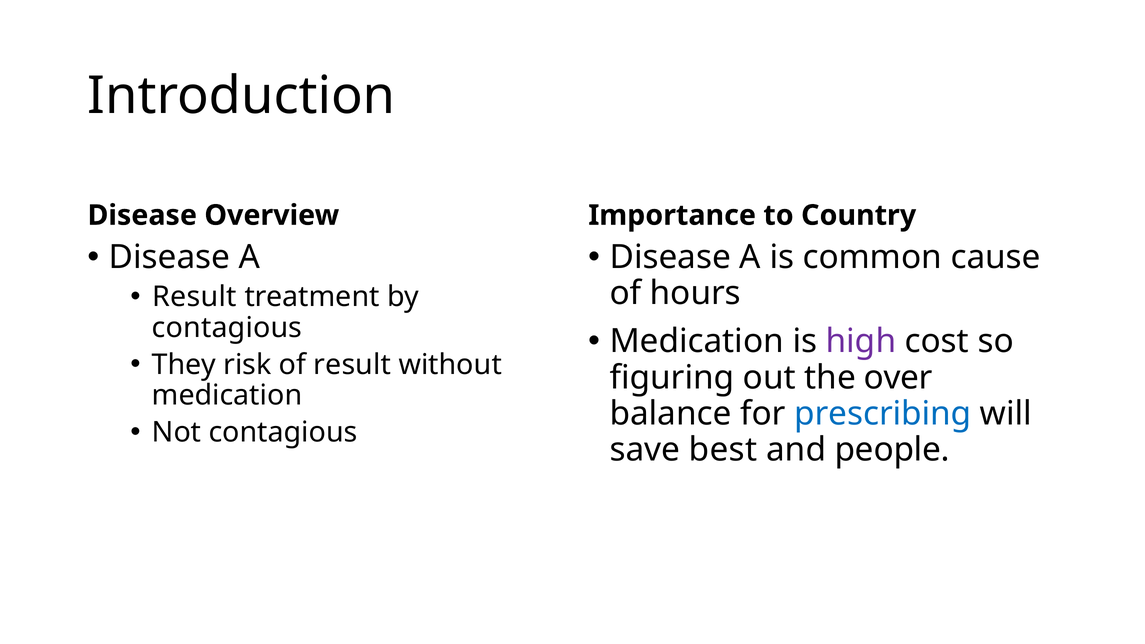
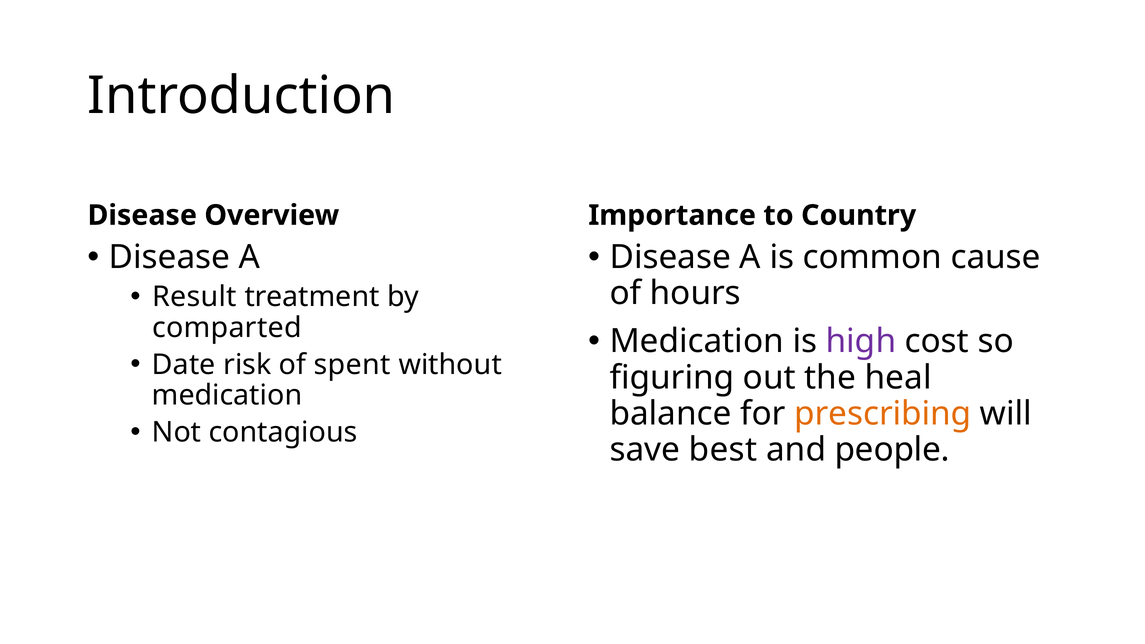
contagious at (227, 328): contagious -> comparted
They: They -> Date
of result: result -> spent
over: over -> heal
prescribing colour: blue -> orange
